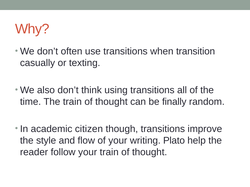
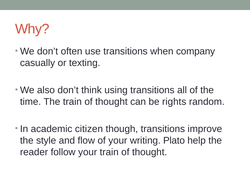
transition: transition -> company
finally: finally -> rights
